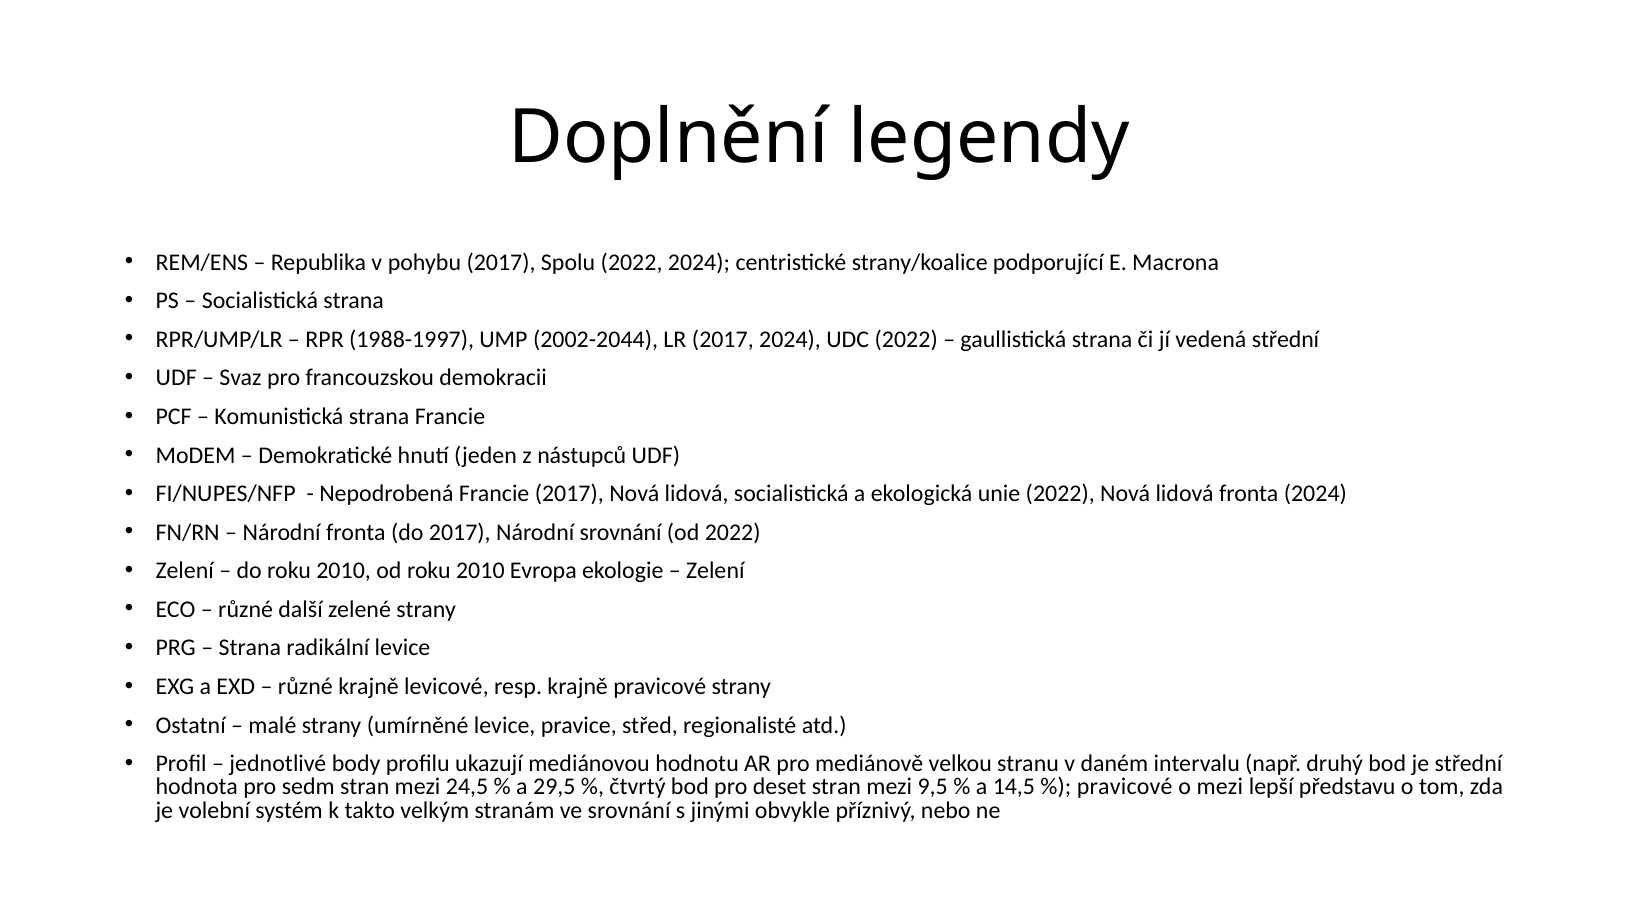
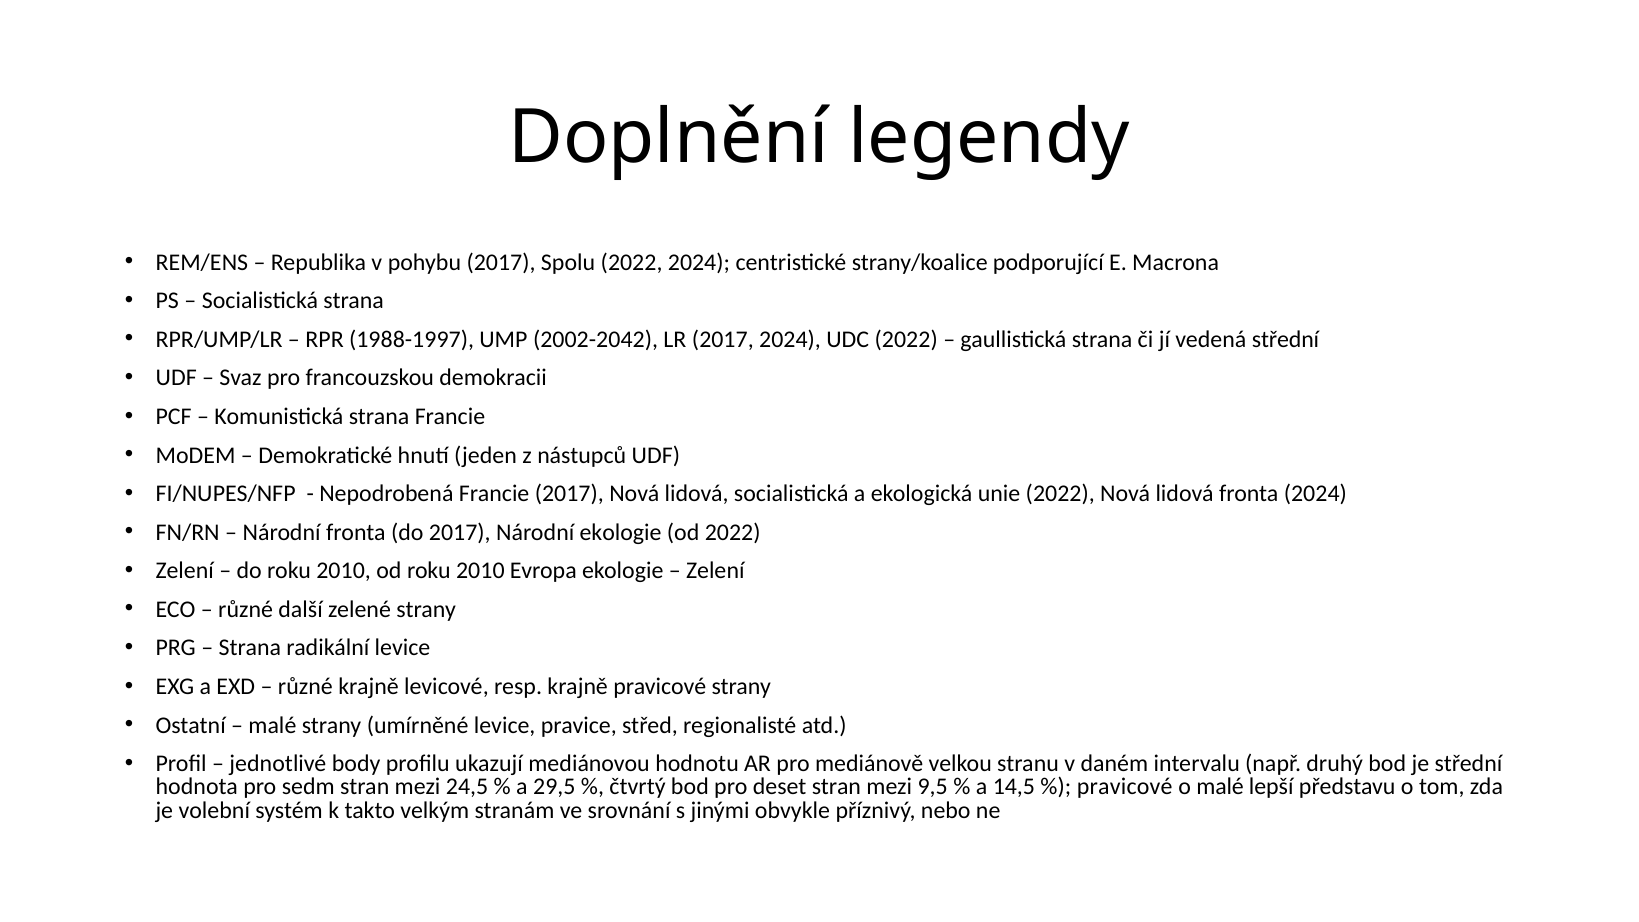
2002-2044: 2002-2044 -> 2002-2042
Národní srovnání: srovnání -> ekologie
o mezi: mezi -> malé
